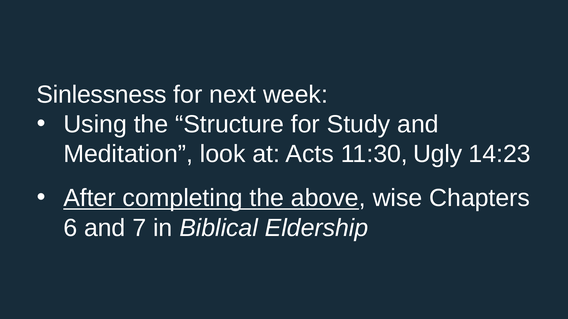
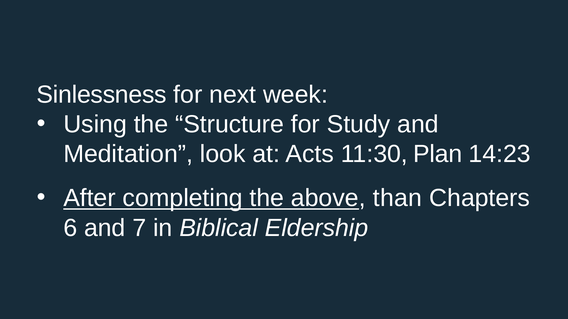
Ugly: Ugly -> Plan
wise: wise -> than
